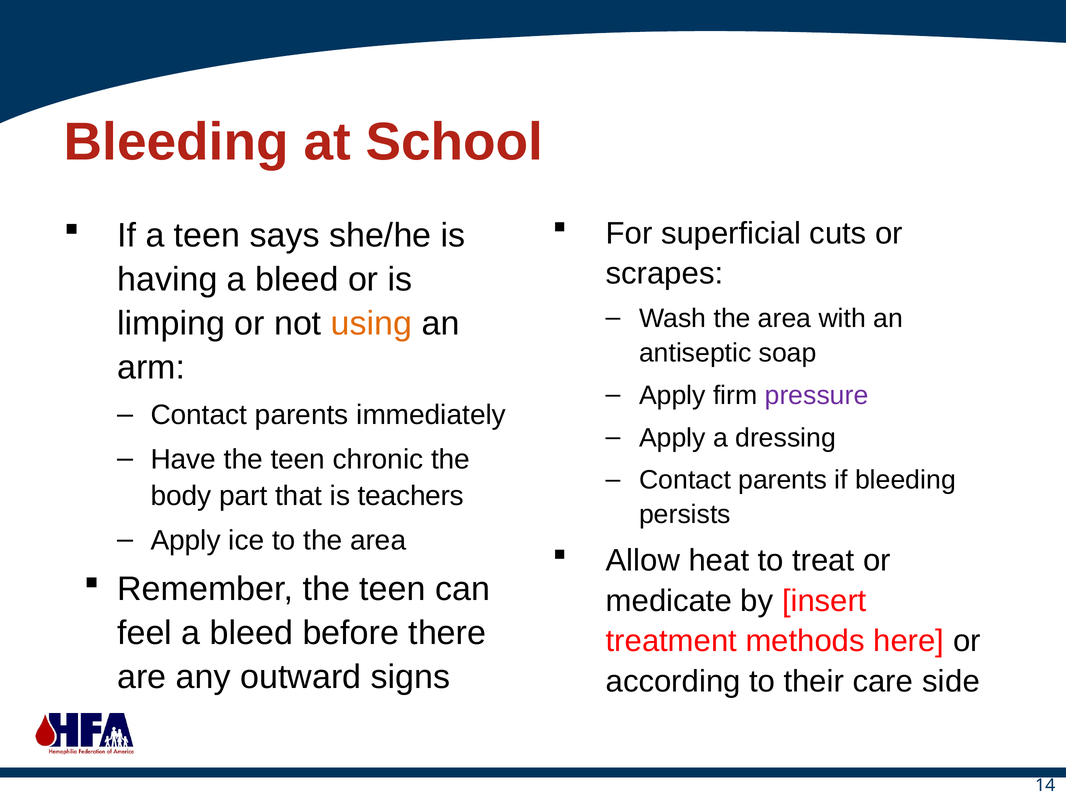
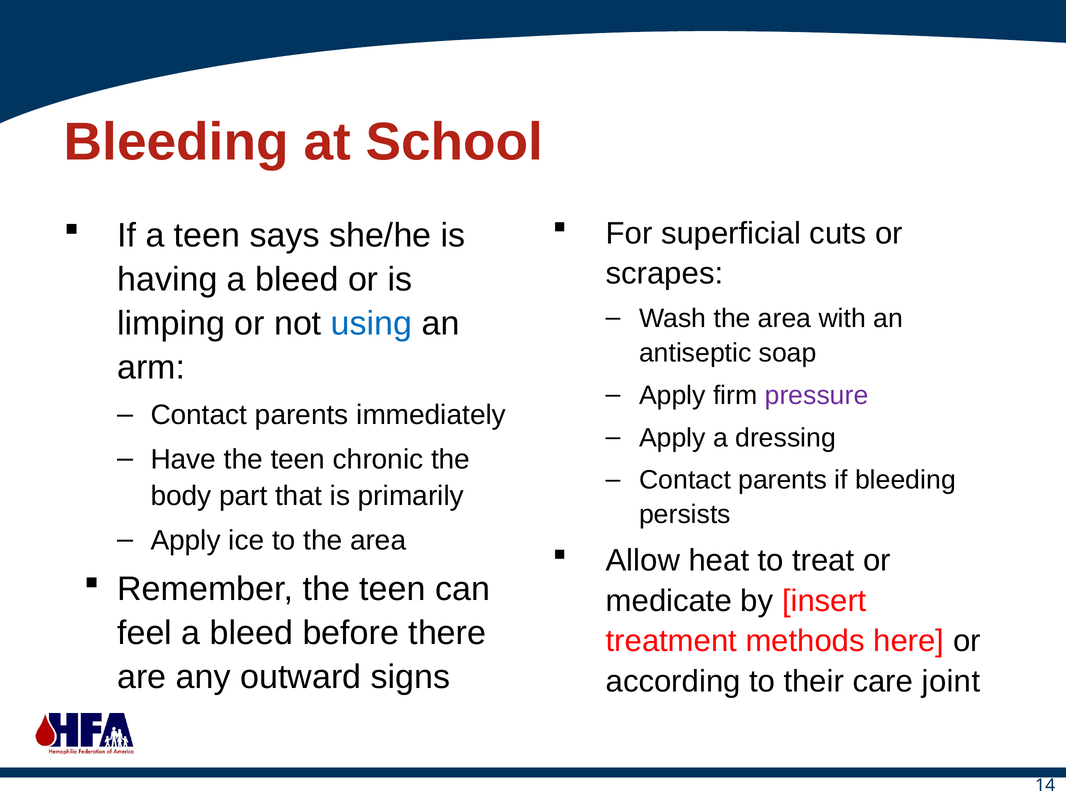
using colour: orange -> blue
teachers: teachers -> primarily
side: side -> joint
